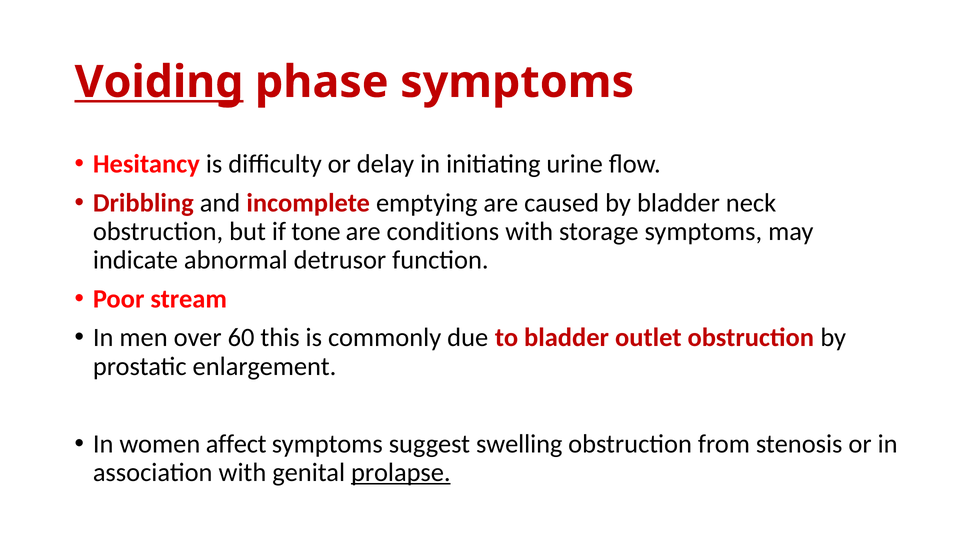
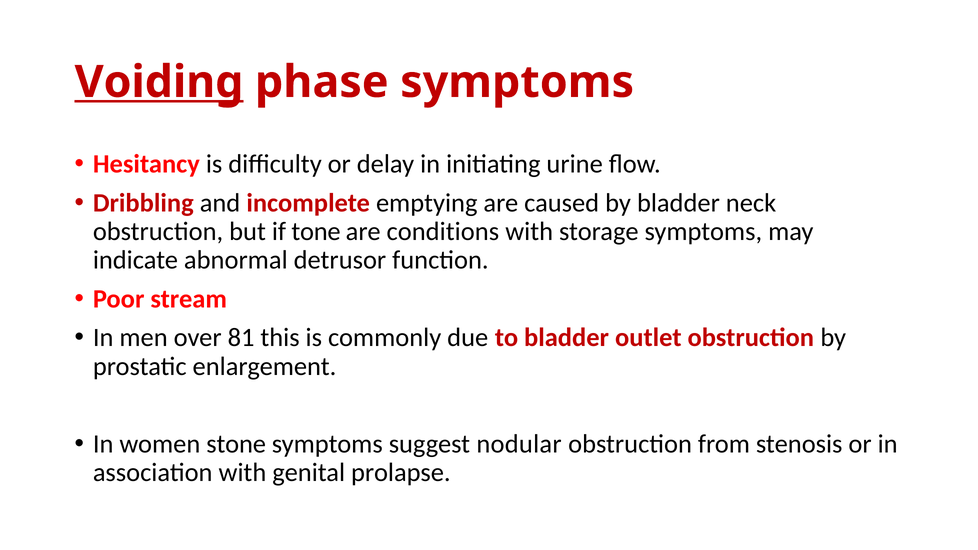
60: 60 -> 81
affect: affect -> stone
swelling: swelling -> nodular
prolapse underline: present -> none
